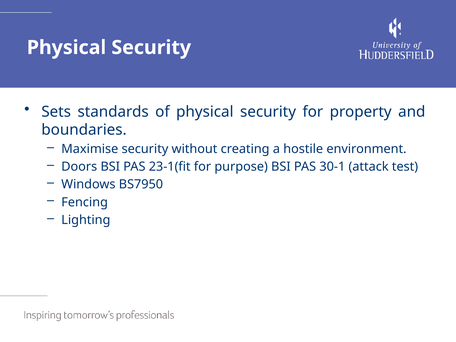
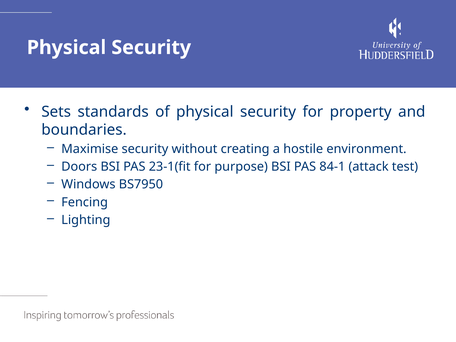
30-1: 30-1 -> 84-1
